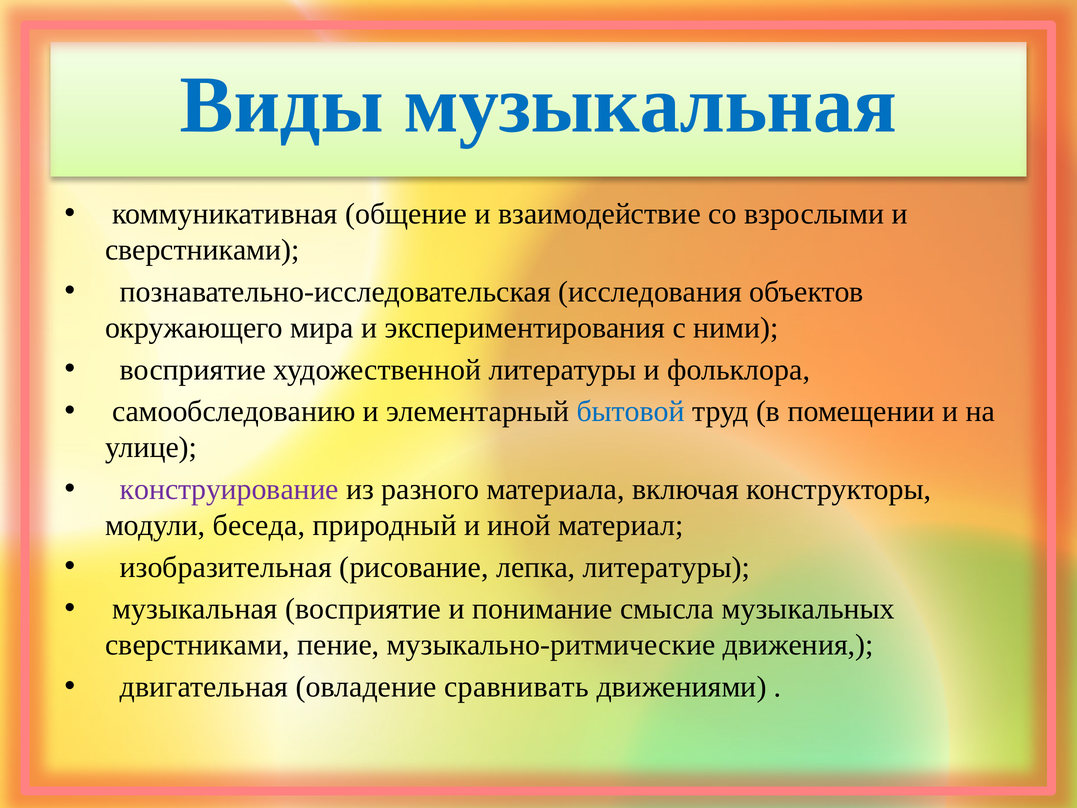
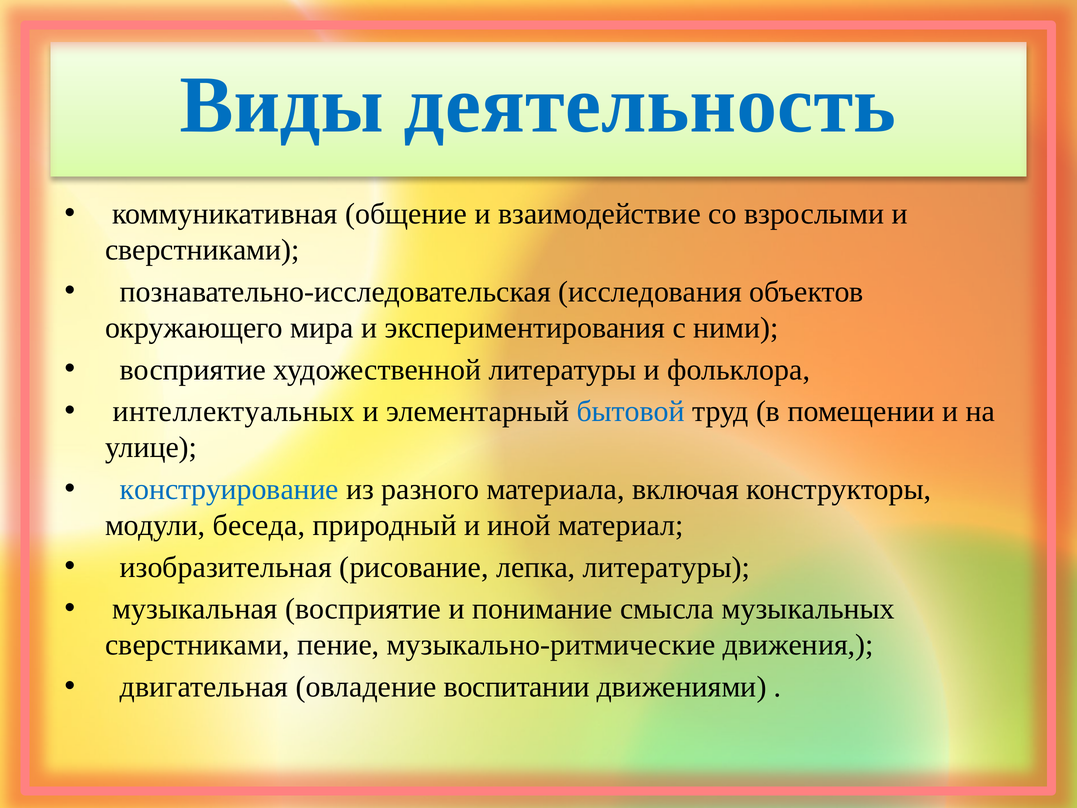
Виды музыкальная: музыкальная -> деятельность
самообследованию: самообследованию -> интеллектуальных
конструирование colour: purple -> blue
сравнивать: сравнивать -> воспитании
